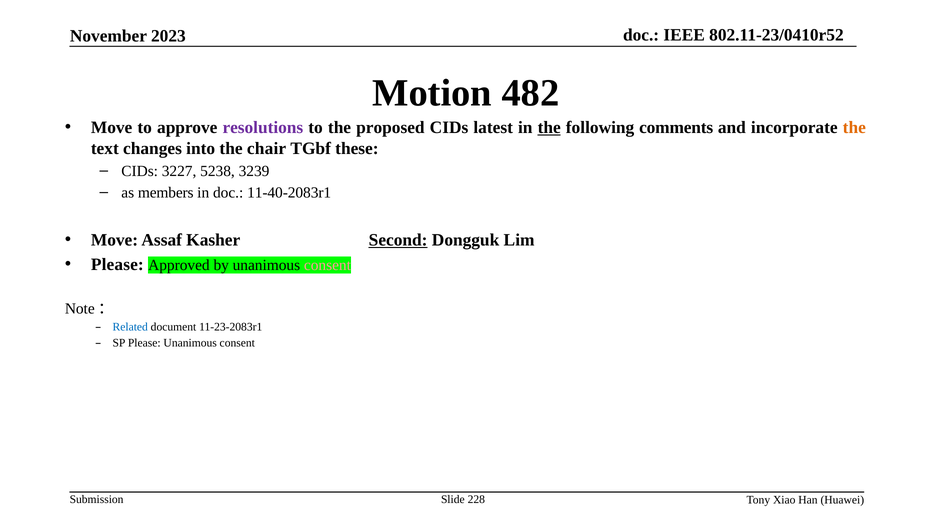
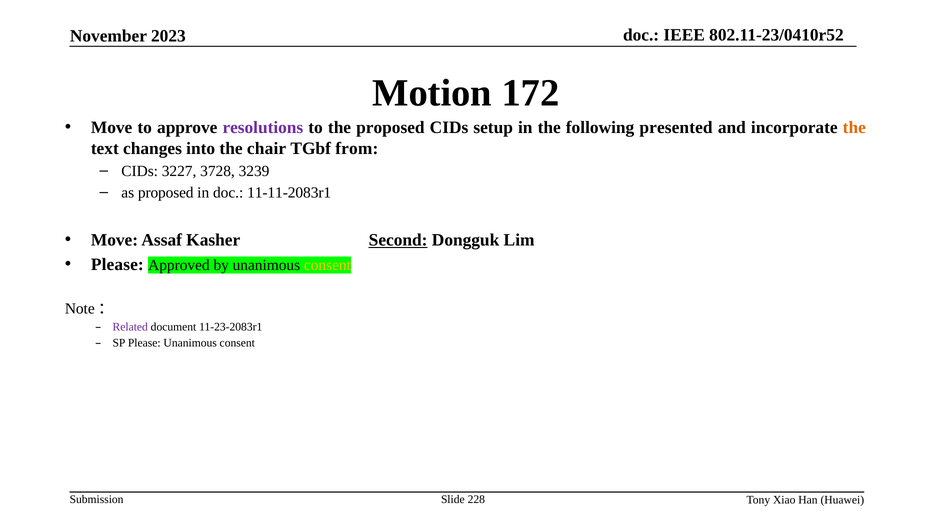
482: 482 -> 172
latest: latest -> setup
the at (549, 127) underline: present -> none
comments: comments -> presented
these: these -> from
5238: 5238 -> 3728
as members: members -> proposed
11-40-2083r1: 11-40-2083r1 -> 11-11-2083r1
consent at (327, 265) colour: pink -> yellow
Related colour: blue -> purple
